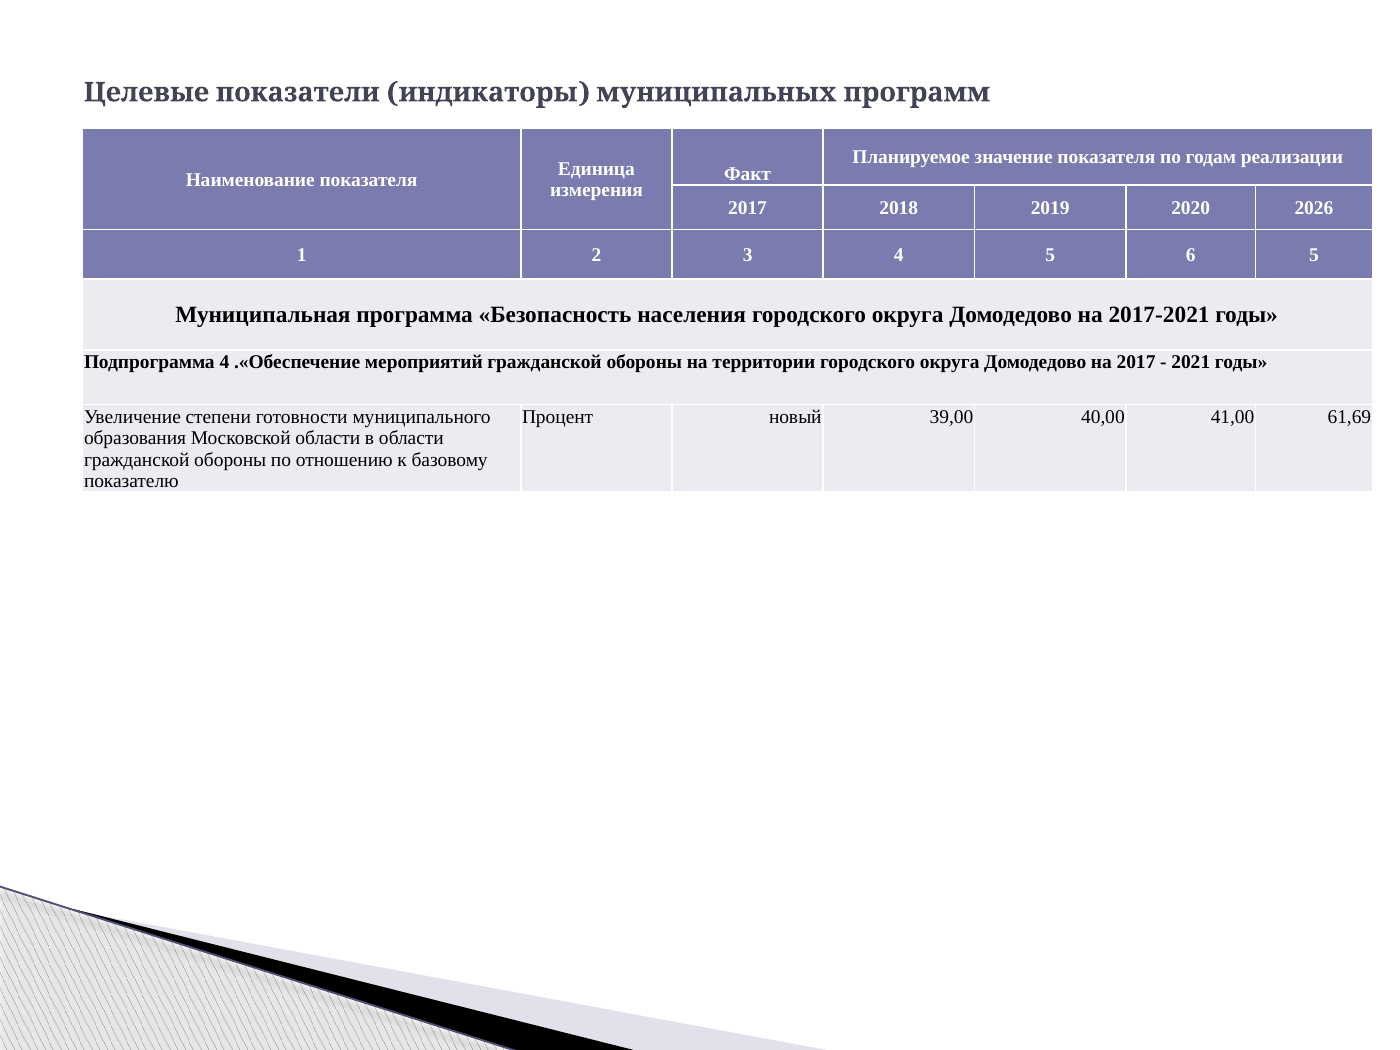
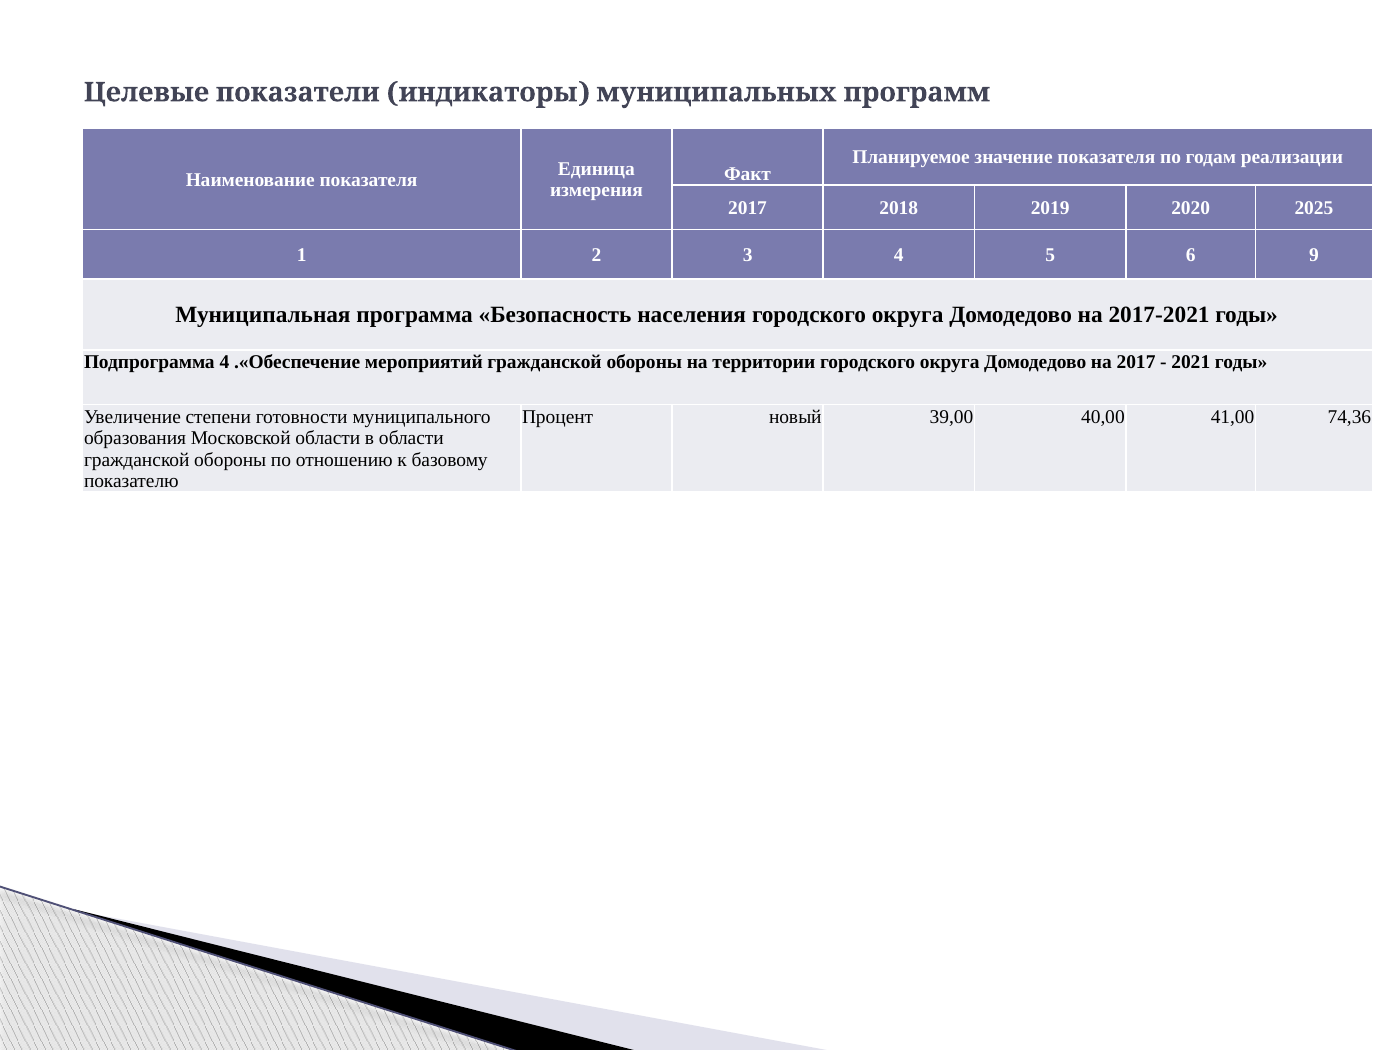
2026: 2026 -> 2025
6 5: 5 -> 9
61,69: 61,69 -> 74,36
